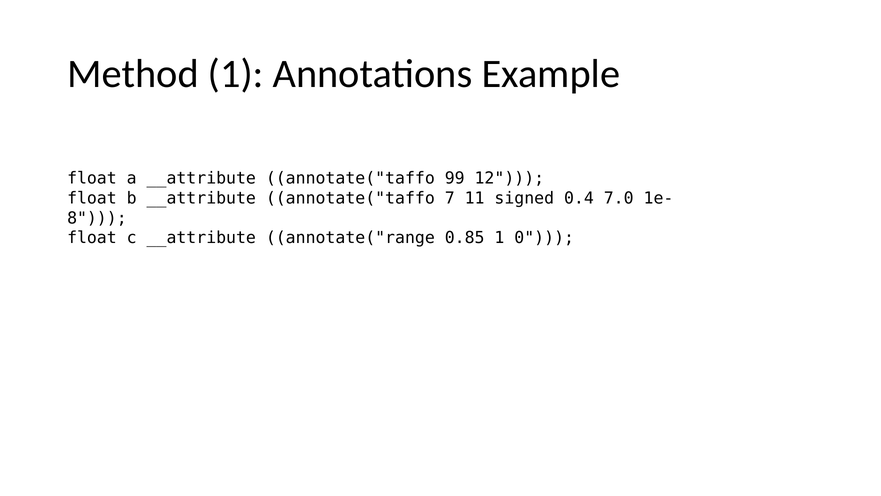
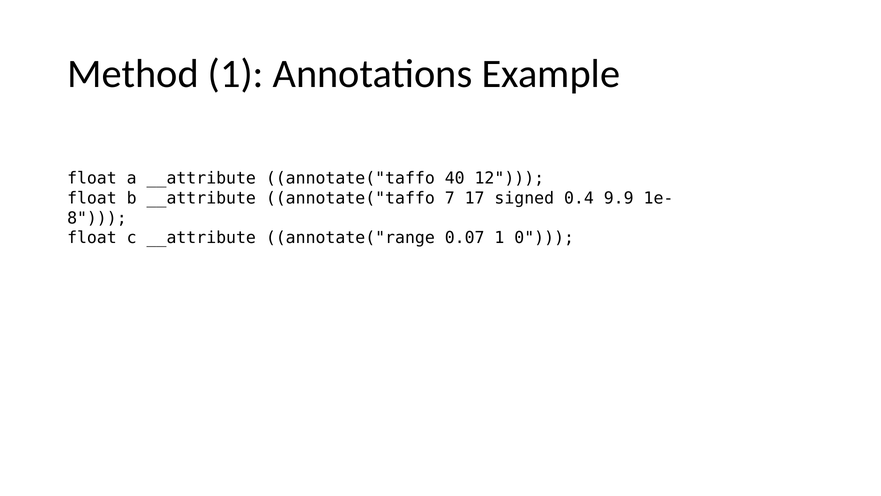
99: 99 -> 40
11: 11 -> 17
7.0: 7.0 -> 9.9
0.85: 0.85 -> 0.07
